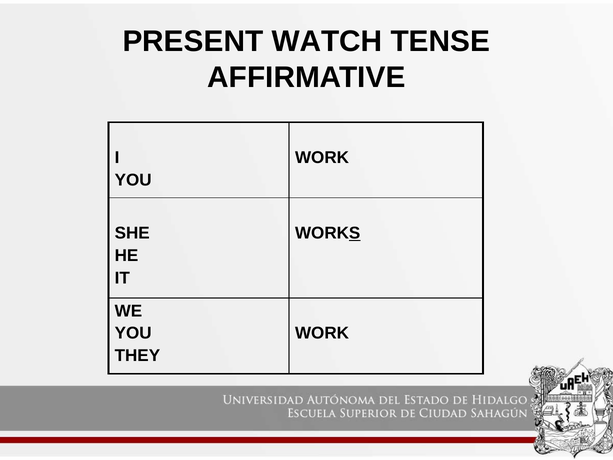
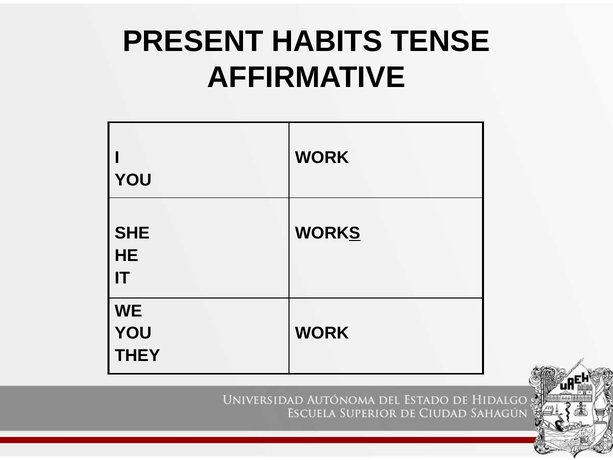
WATCH: WATCH -> HABITS
